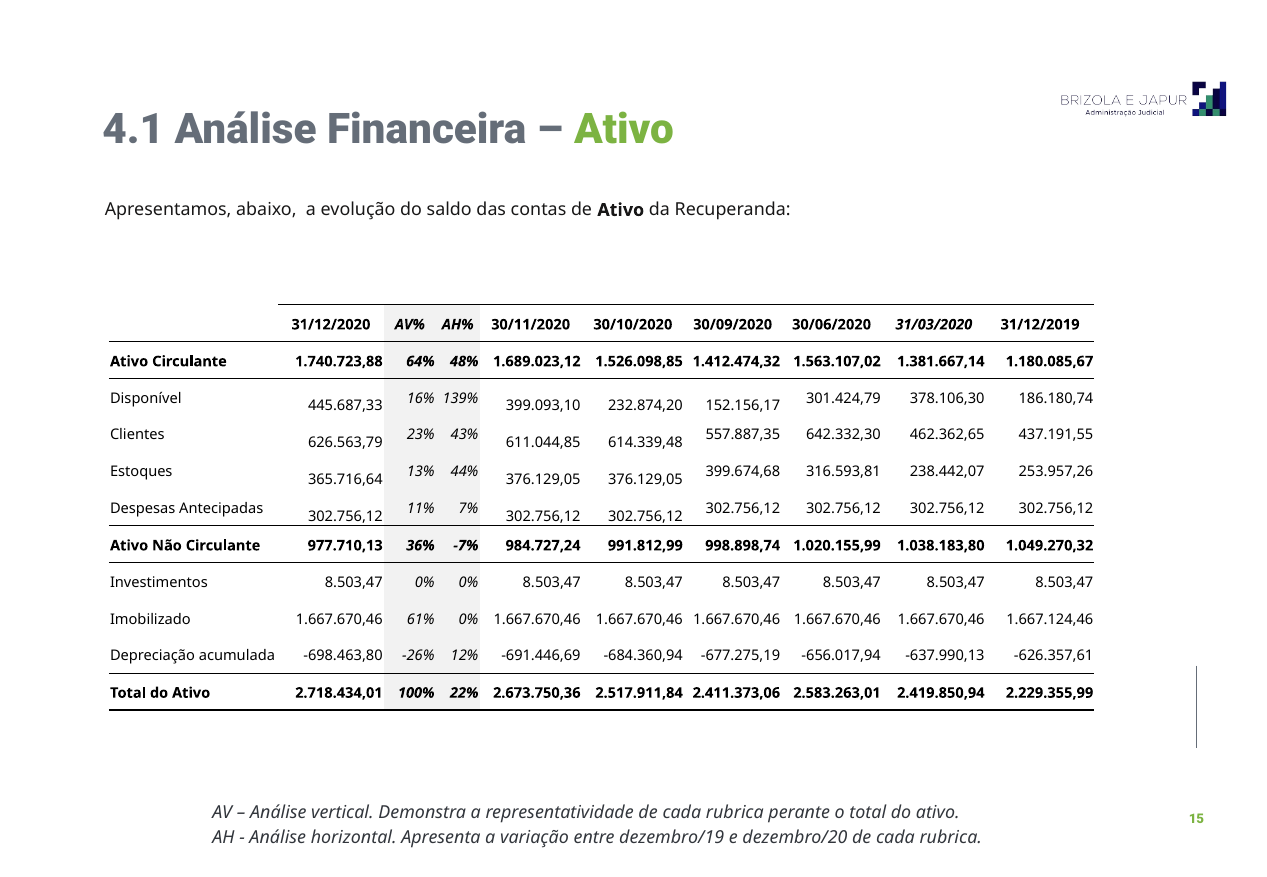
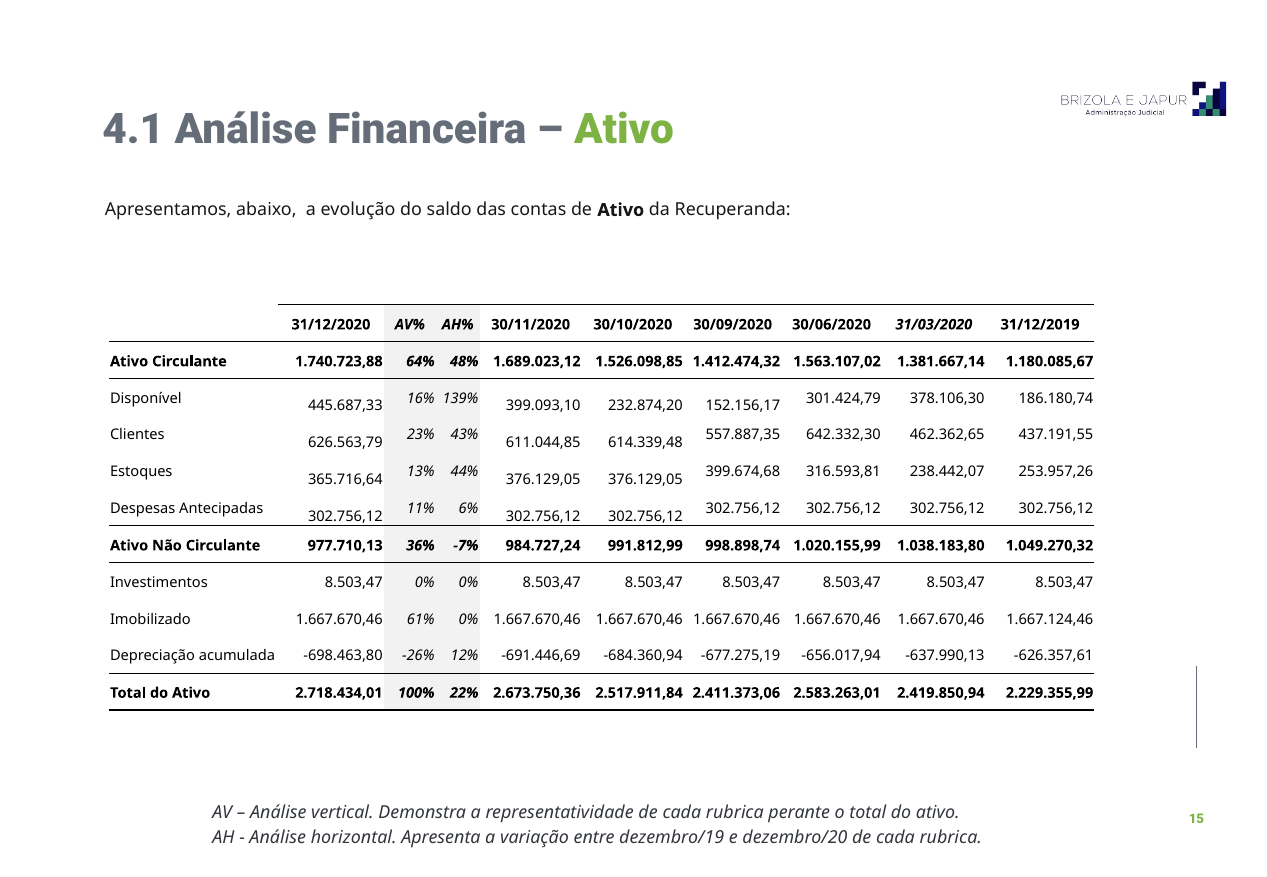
7%: 7% -> 6%
